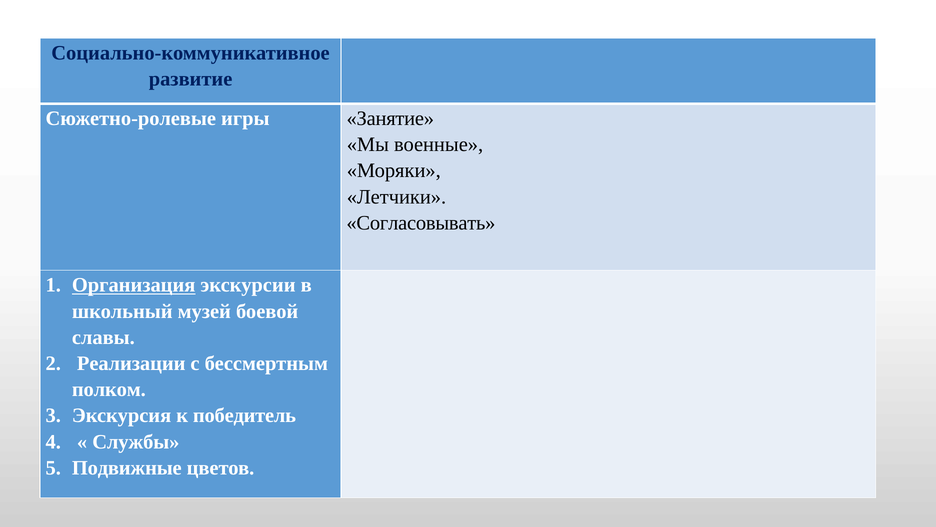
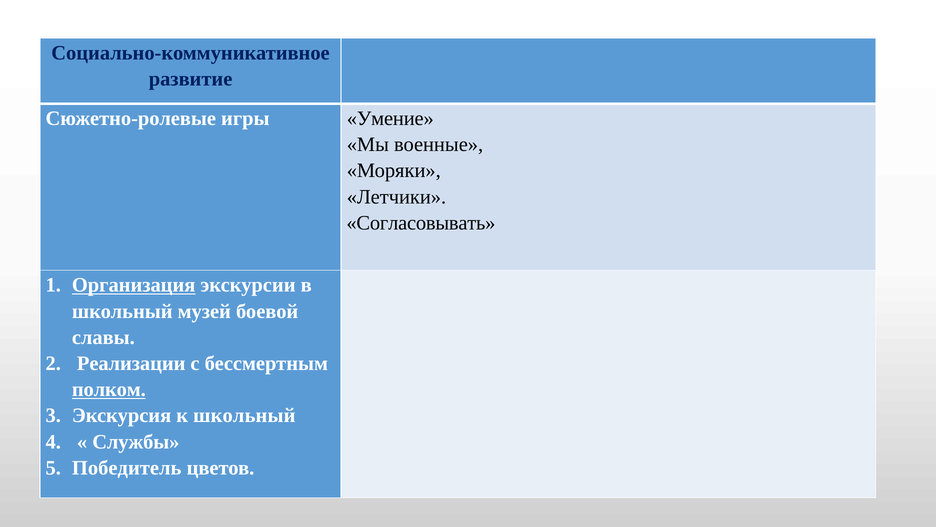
Занятие: Занятие -> Умение
полком underline: none -> present
к победитель: победитель -> школьный
Подвижные: Подвижные -> Победитель
